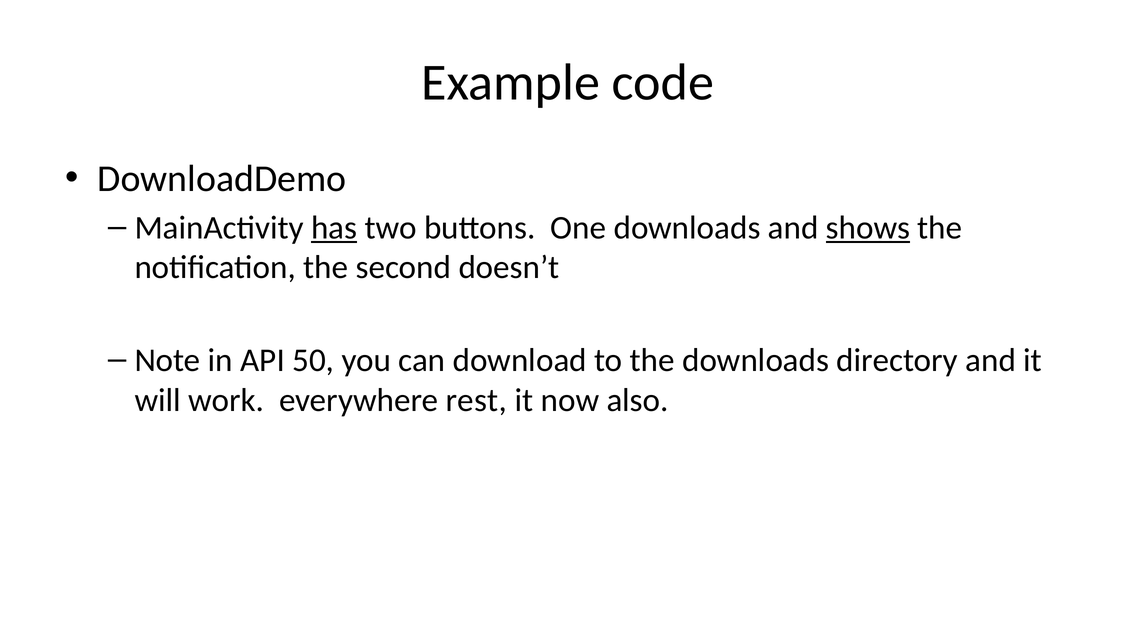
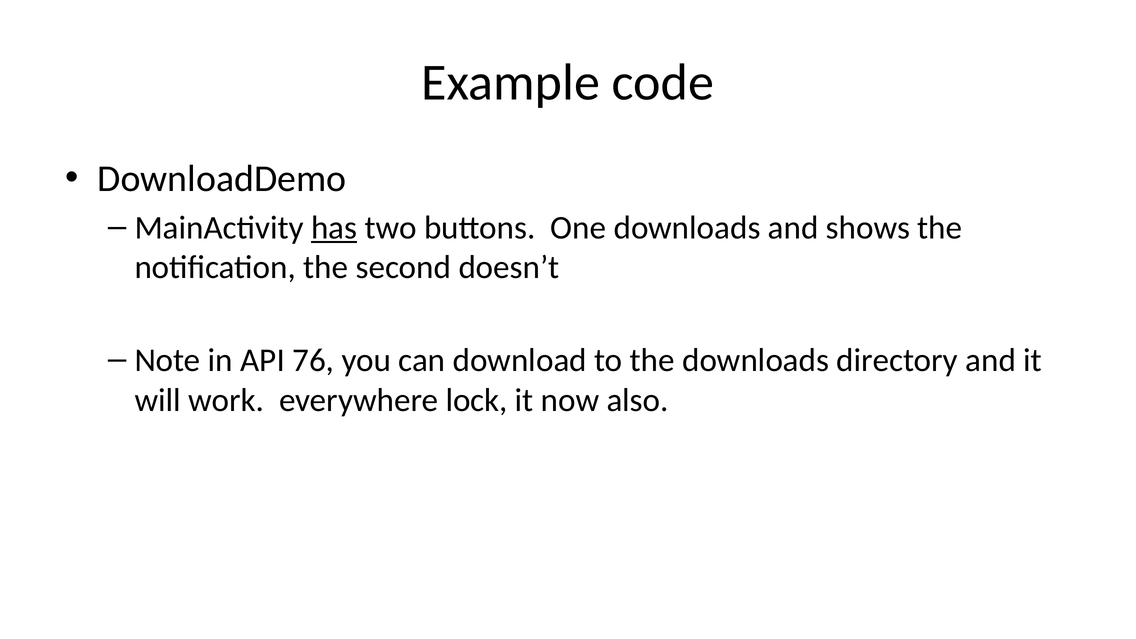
shows underline: present -> none
50: 50 -> 76
rest: rest -> lock
